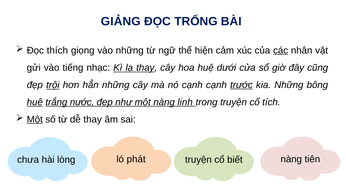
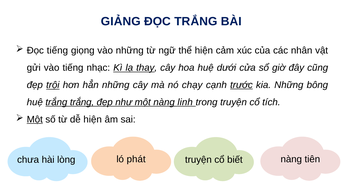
ĐỌC TRỐNG: TRỐNG -> TRẮNG
Đọc thích: thích -> tiếng
các underline: present -> none
nó cạnh: cạnh -> chạy
huệ at (35, 103) underline: present -> none
trắng nước: nước -> trắng
dễ thay: thay -> hiện
